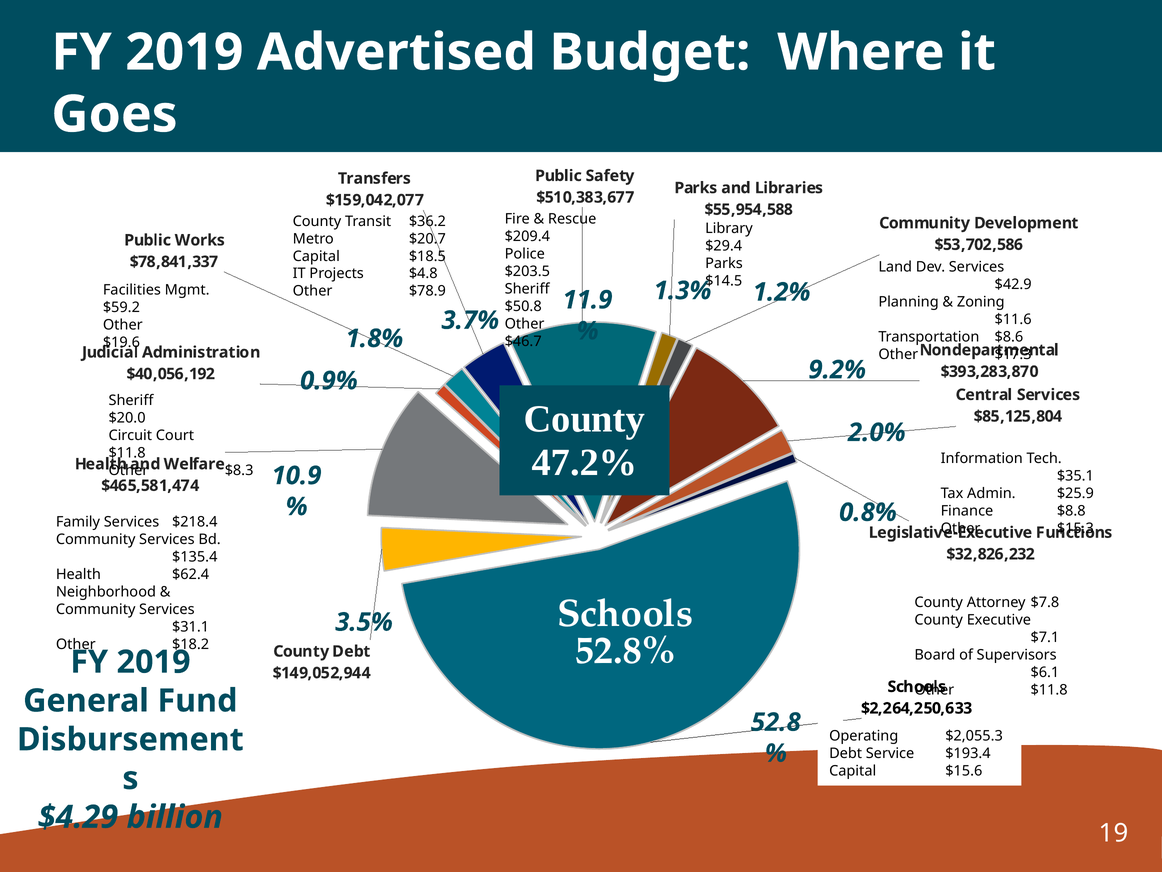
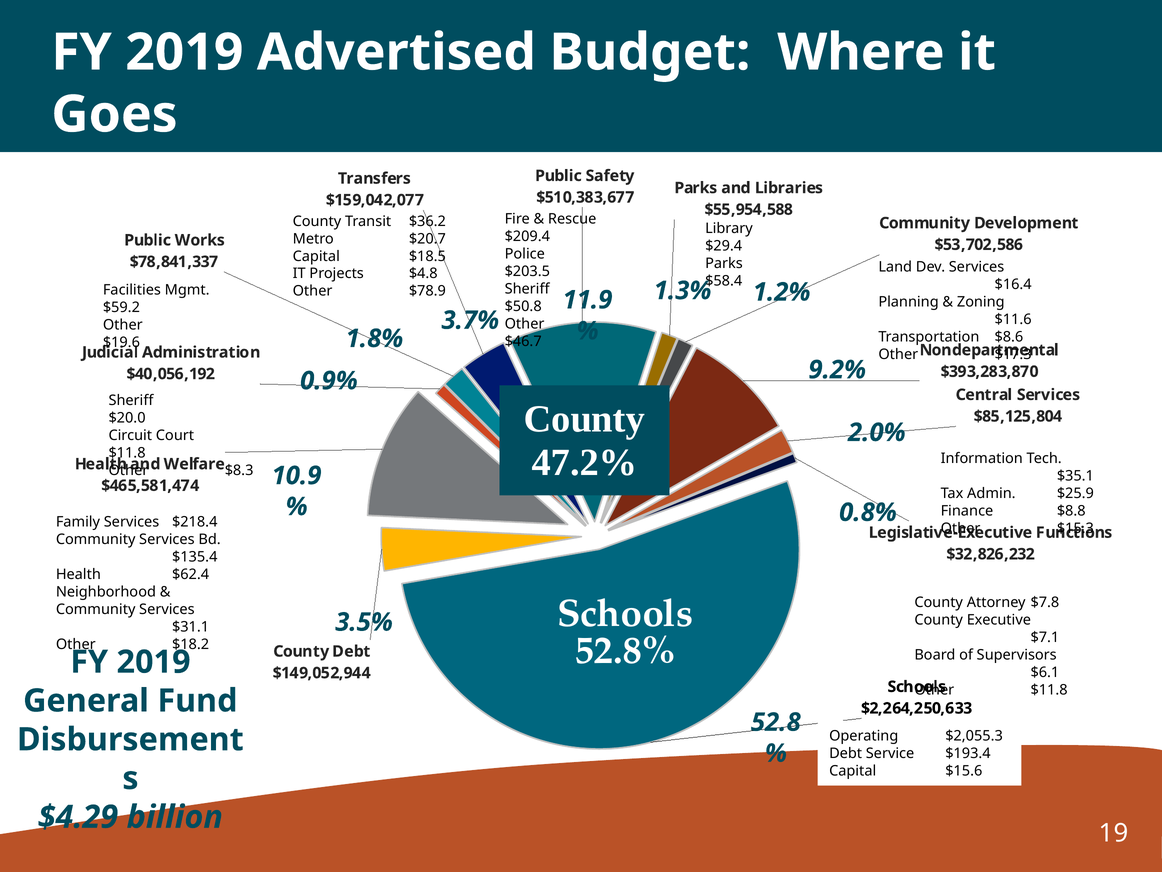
$14.5: $14.5 -> $58.4
$42.9: $42.9 -> $16.4
